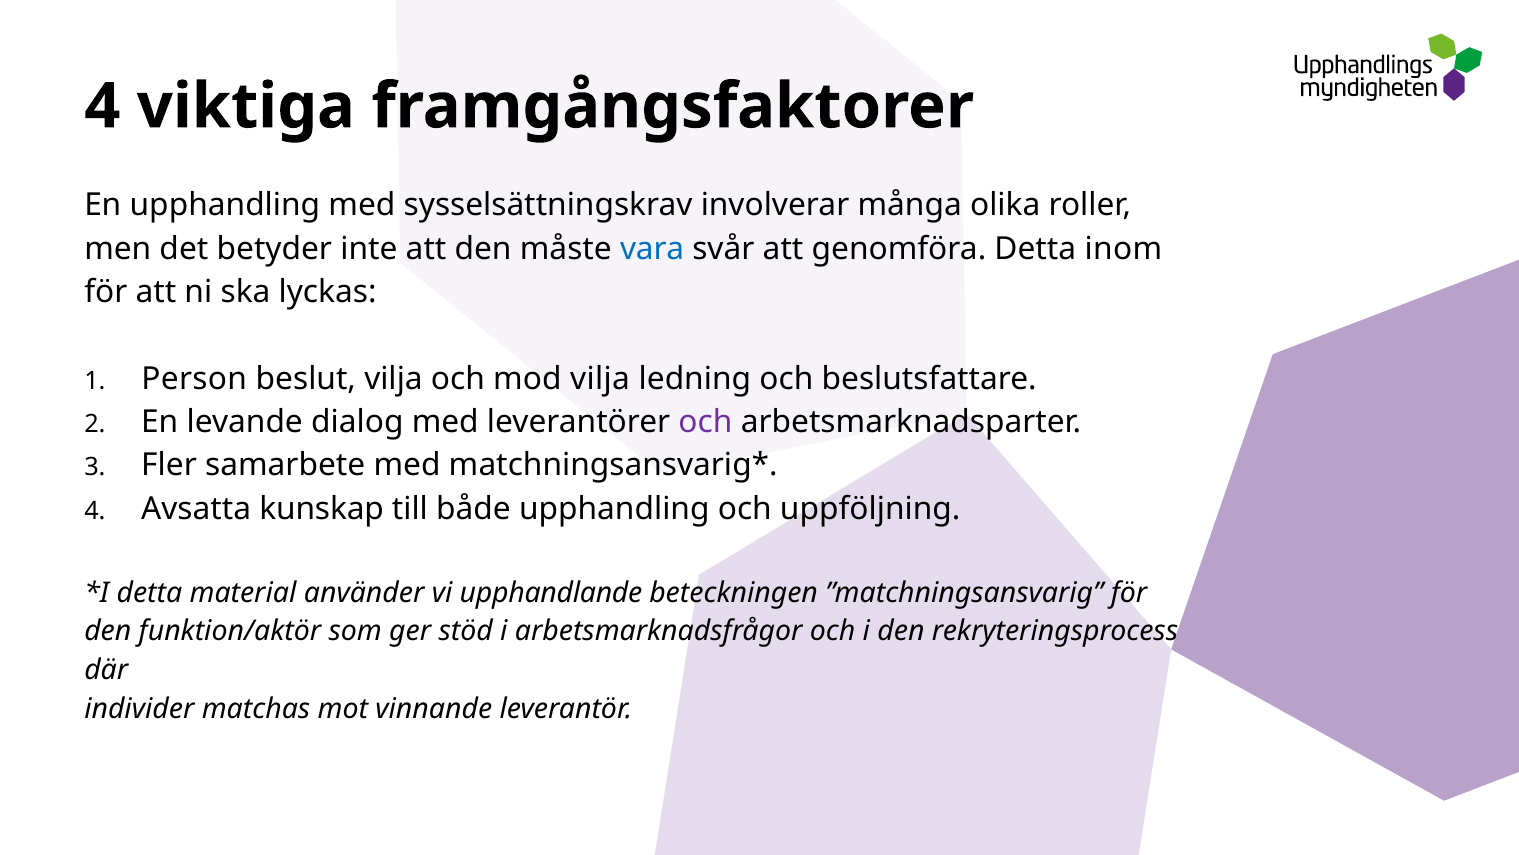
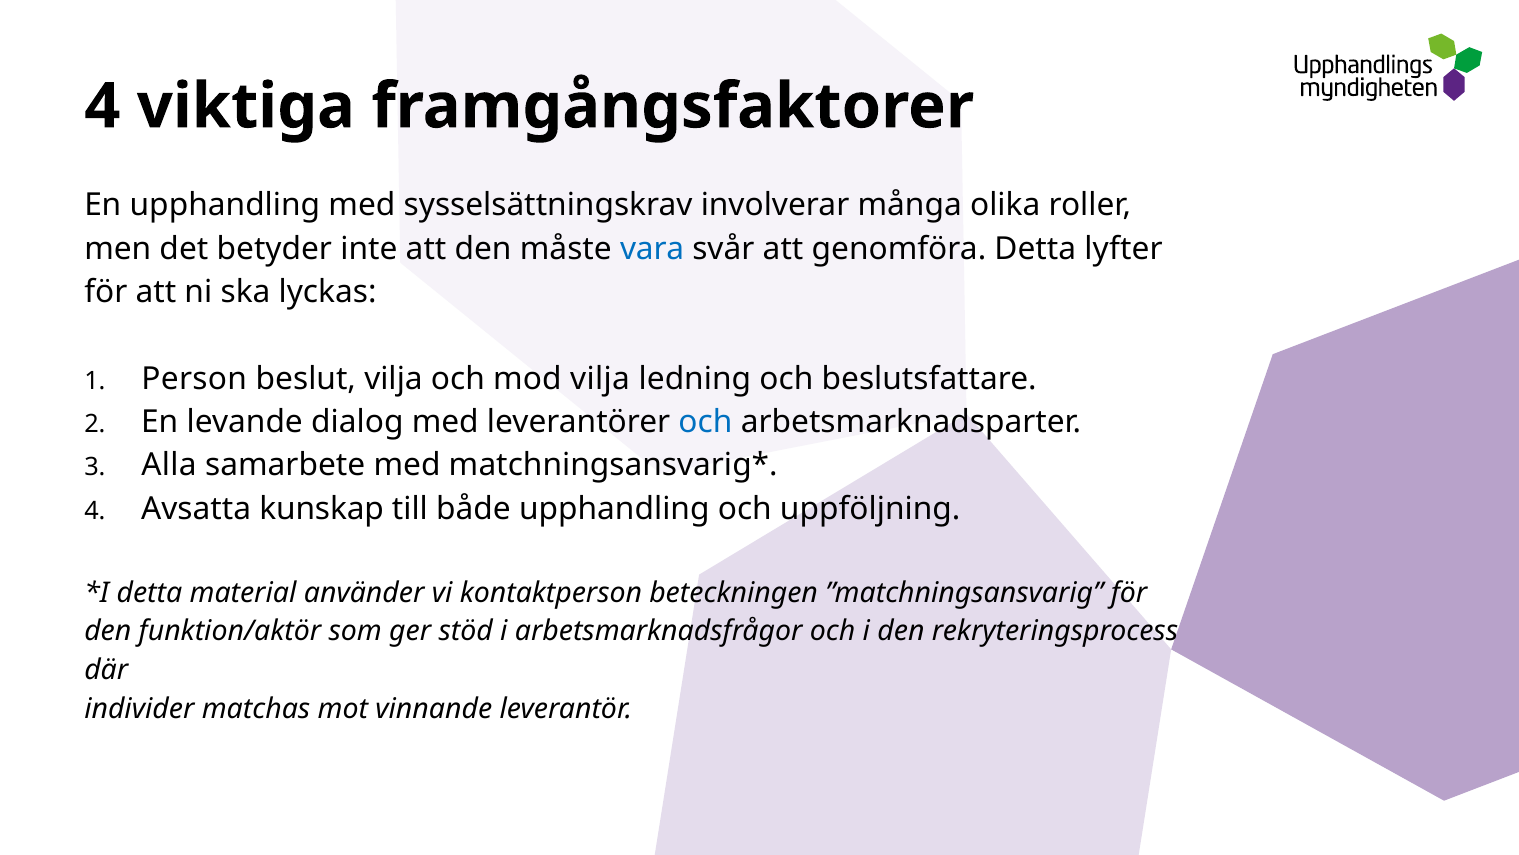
inom: inom -> lyfter
och at (705, 422) colour: purple -> blue
Fler: Fler -> Alla
upphandlande: upphandlande -> kontaktperson
